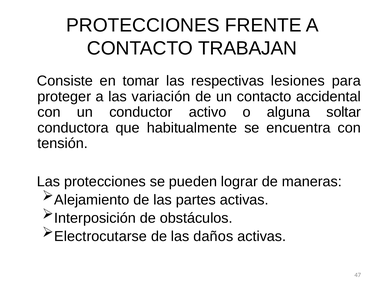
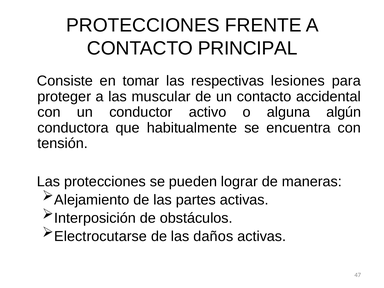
TRABAJAN: TRABAJAN -> PRINCIPAL
variación: variación -> muscular
soltar: soltar -> algún
